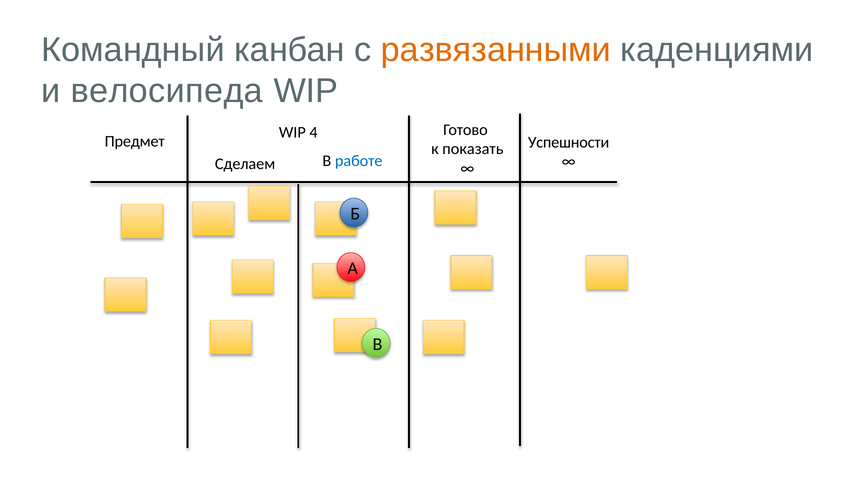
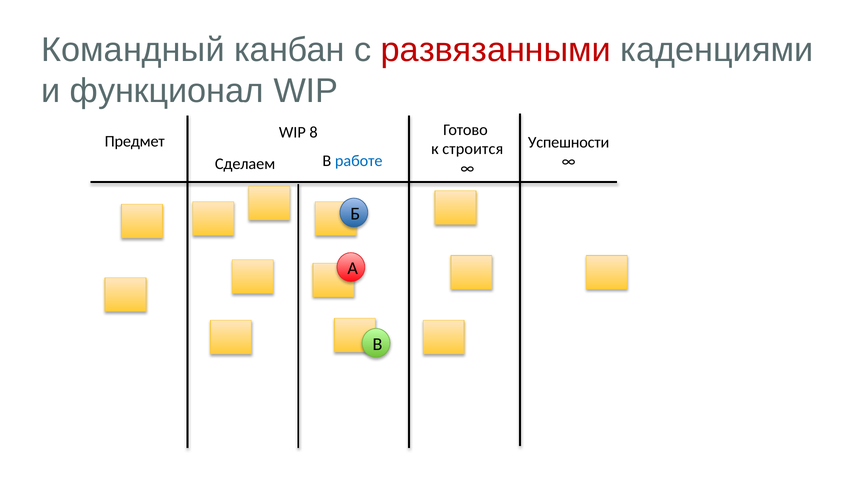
развязанными colour: orange -> red
велосипеда: велосипеда -> функционал
4: 4 -> 8
показать: показать -> строится
